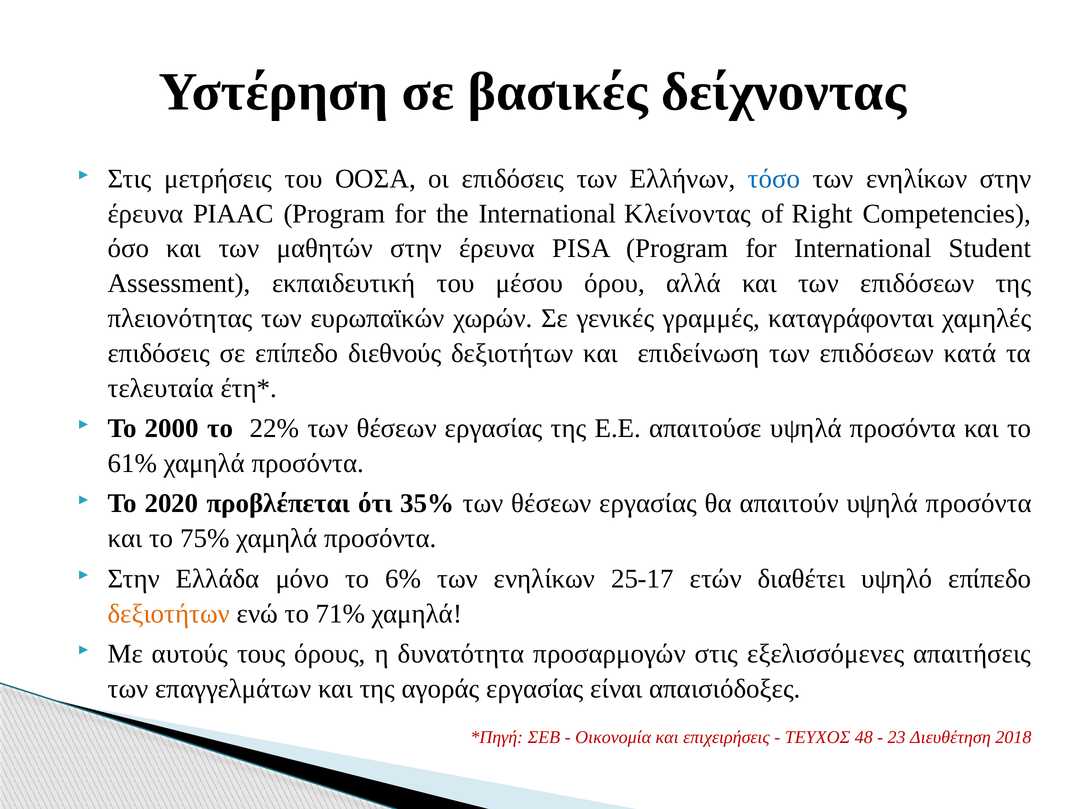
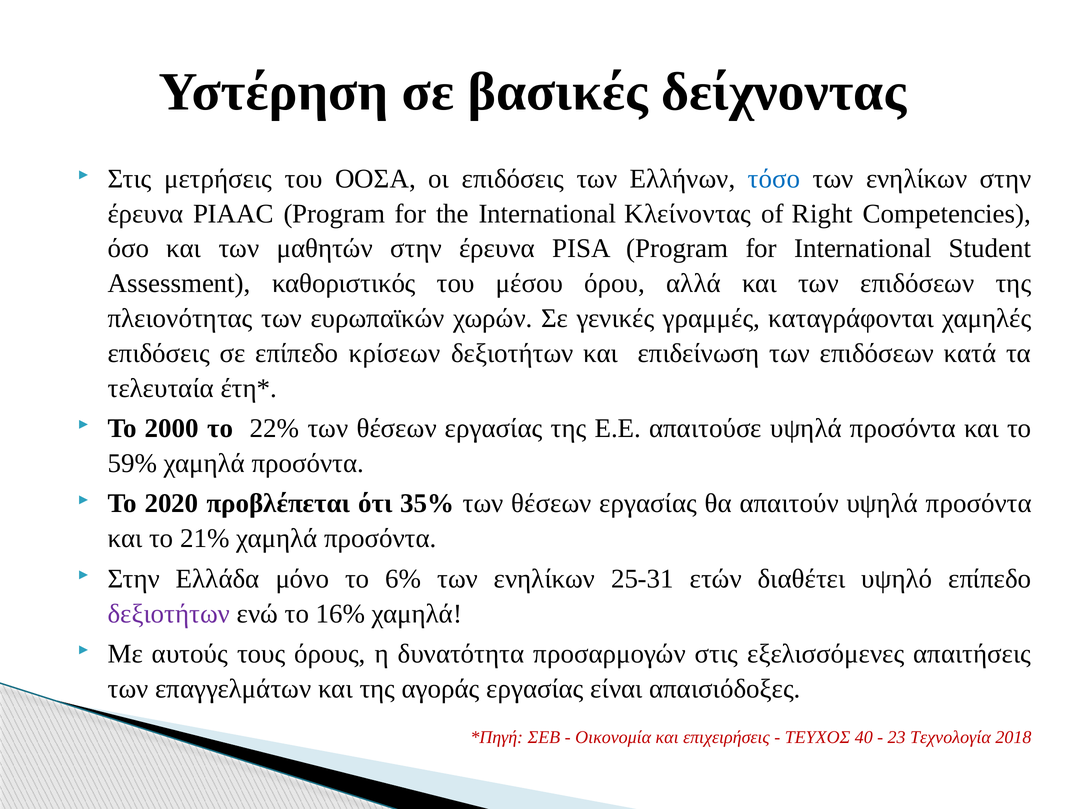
εκπαιδευτική: εκπαιδευτική -> καθοριστικός
διεθνούς: διεθνούς -> κρίσεων
61%: 61% -> 59%
75%: 75% -> 21%
25-17: 25-17 -> 25-31
δεξιοτήτων at (169, 614) colour: orange -> purple
71%: 71% -> 16%
48: 48 -> 40
Διευθέτηση: Διευθέτηση -> Τεχνολογία
